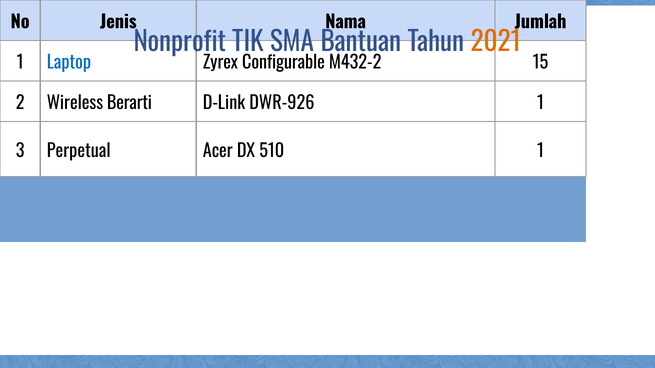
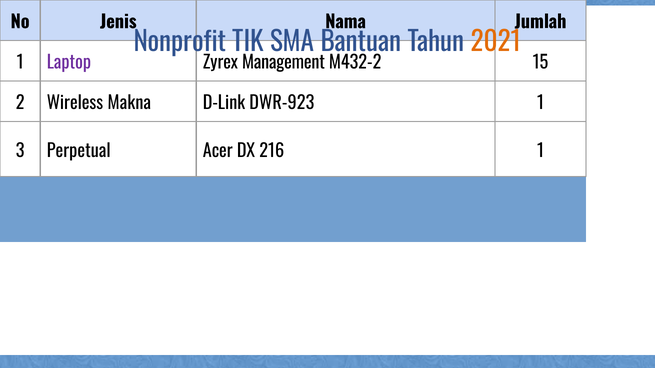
Laptop colour: blue -> purple
Configurable: Configurable -> Management
Berarti: Berarti -> Makna
DWR-926: DWR-926 -> DWR-923
510: 510 -> 216
